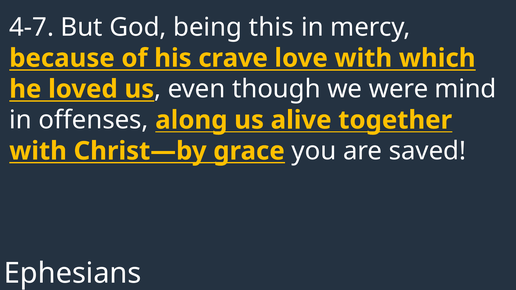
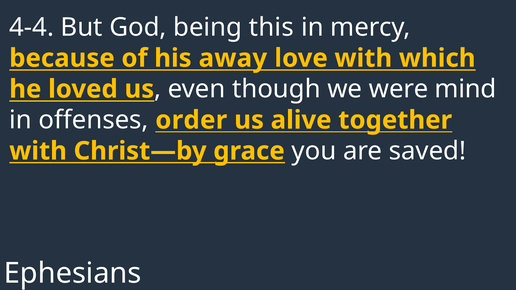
4-7: 4-7 -> 4-4
crave: crave -> away
along: along -> order
